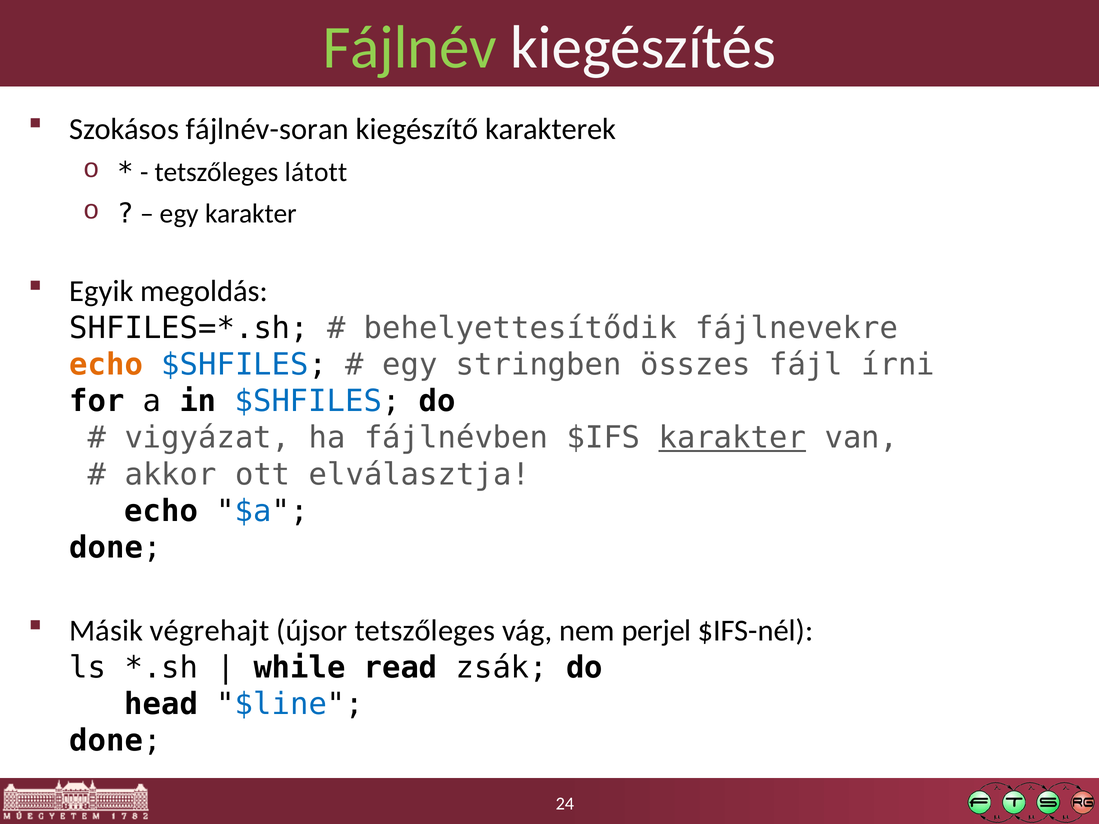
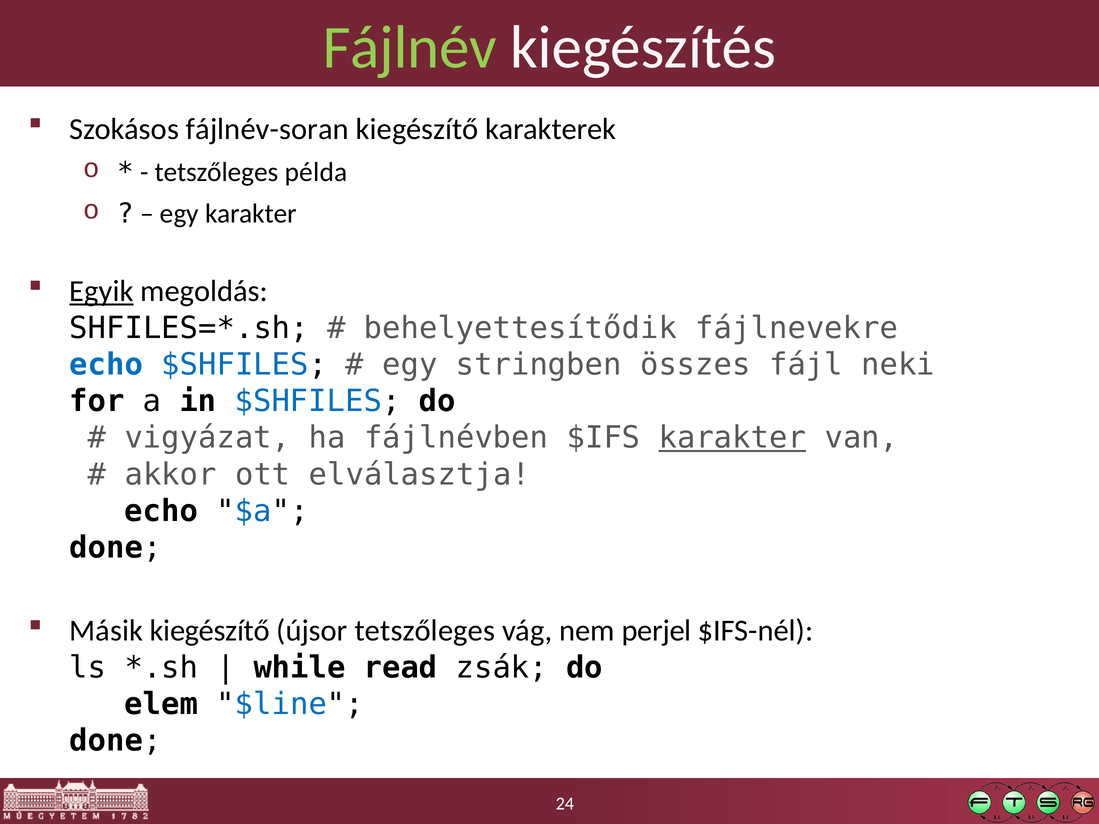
látott: látott -> példa
Egyik underline: none -> present
echo at (106, 365) colour: orange -> blue
írni: írni -> neki
Másik végrehajt: végrehajt -> kiegészítő
head: head -> elem
